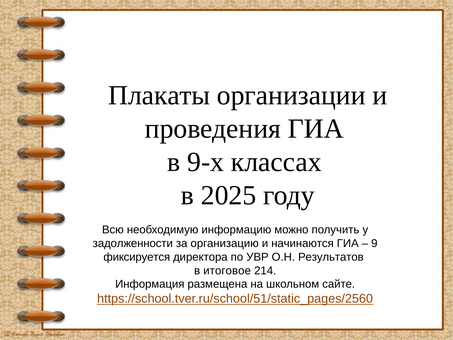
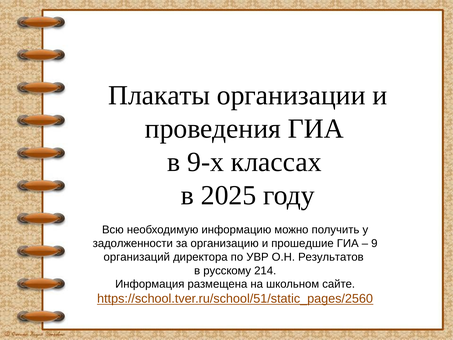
начинаются: начинаются -> прошедшие
фиксируется: фиксируется -> организаций
итоговое: итоговое -> русскому
